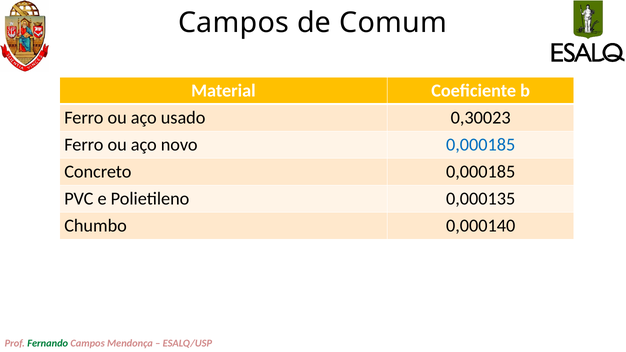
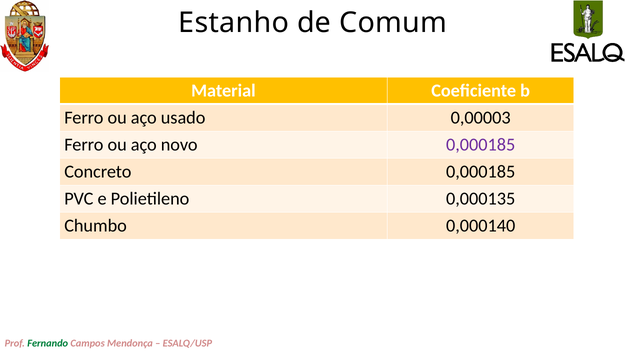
Campos at (234, 23): Campos -> Estanho
0,30023: 0,30023 -> 0,00003
0,000185 at (481, 145) colour: blue -> purple
